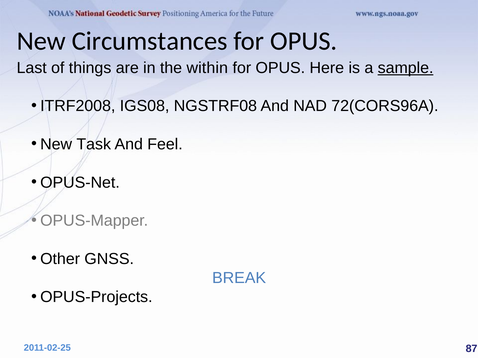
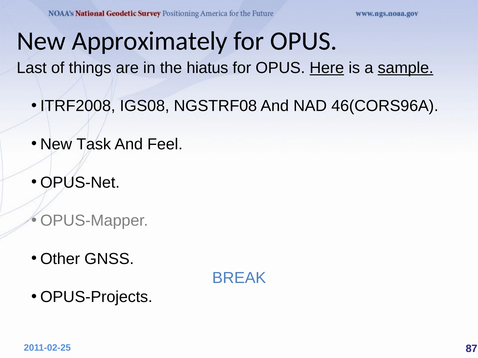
Circumstances: Circumstances -> Approximately
within: within -> hiatus
Here underline: none -> present
72(CORS96A: 72(CORS96A -> 46(CORS96A
